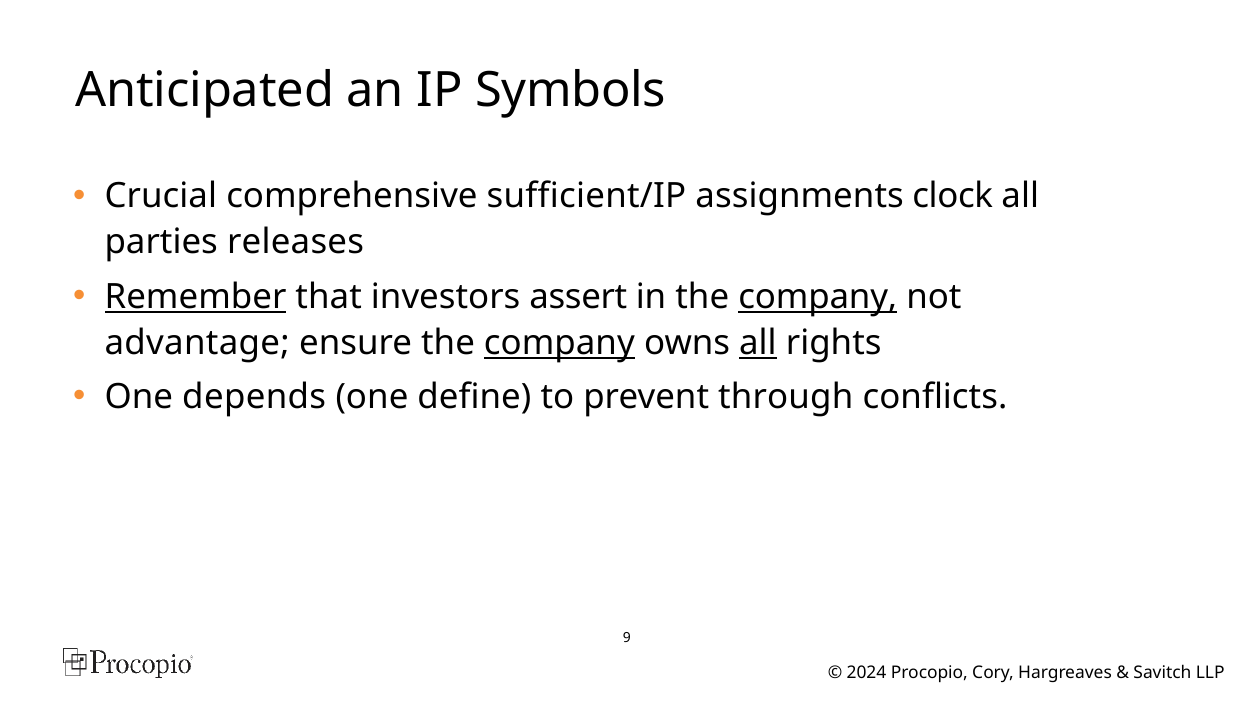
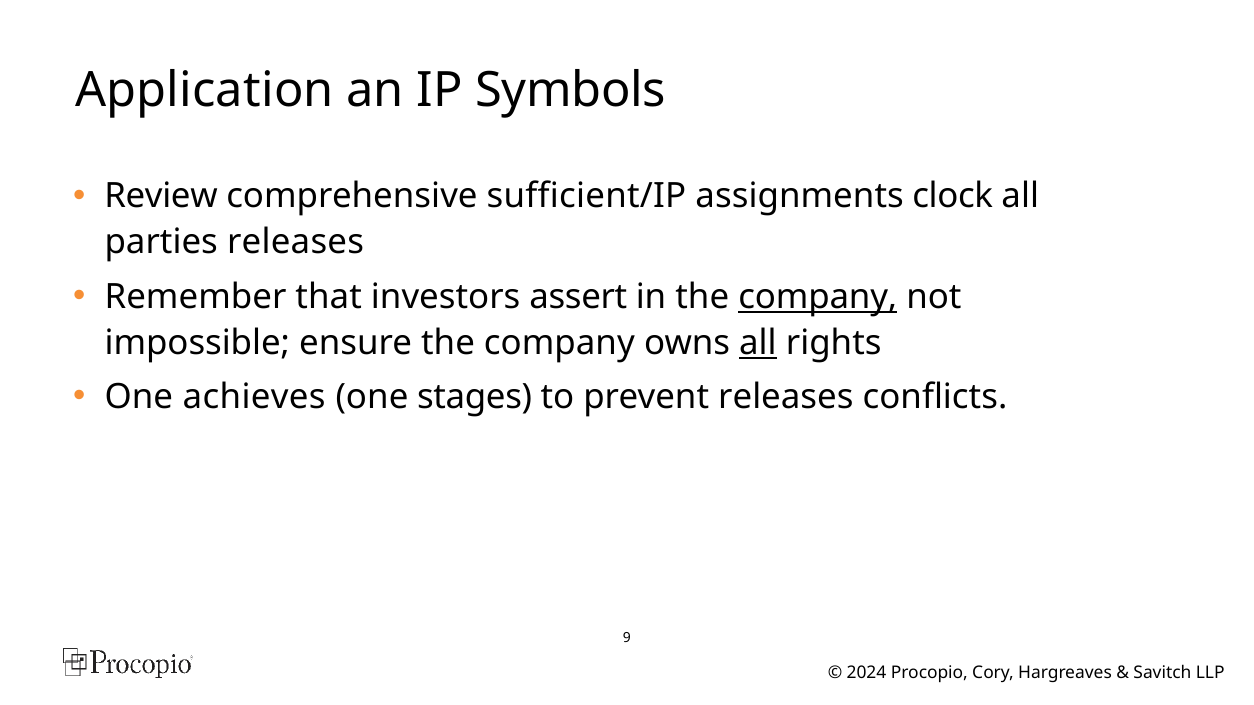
Anticipated: Anticipated -> Application
Crucial: Crucial -> Review
Remember underline: present -> none
advantage: advantage -> impossible
company at (559, 343) underline: present -> none
depends: depends -> achieves
define: define -> stages
prevent through: through -> releases
